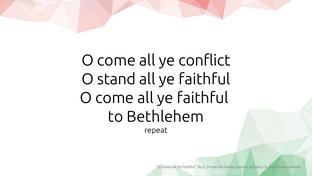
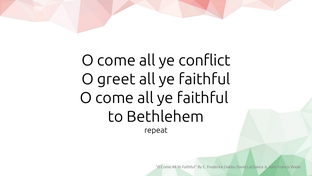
stand: stand -> greet
